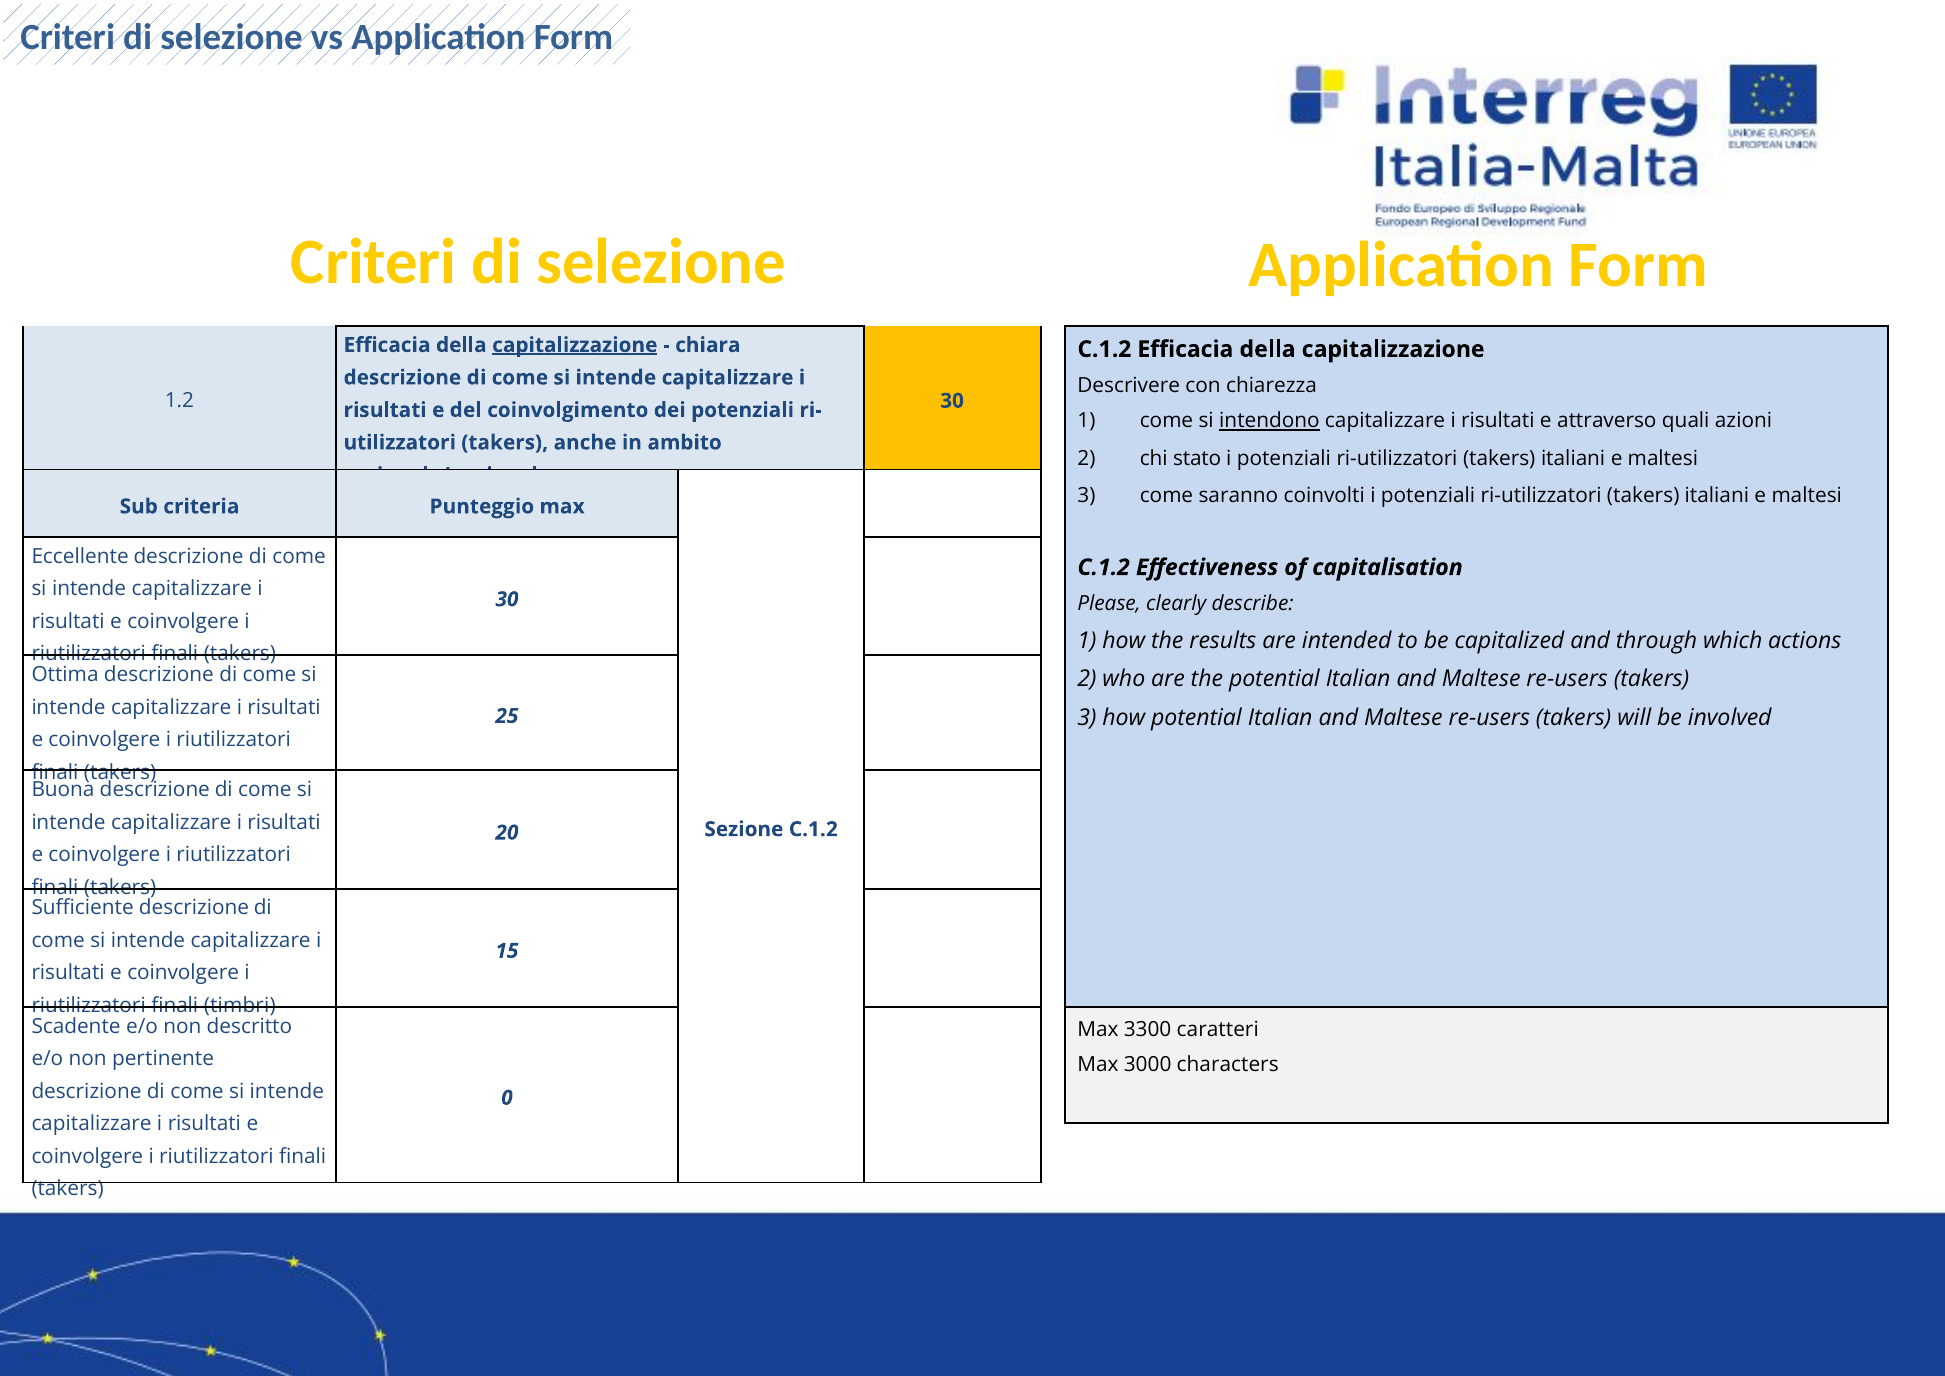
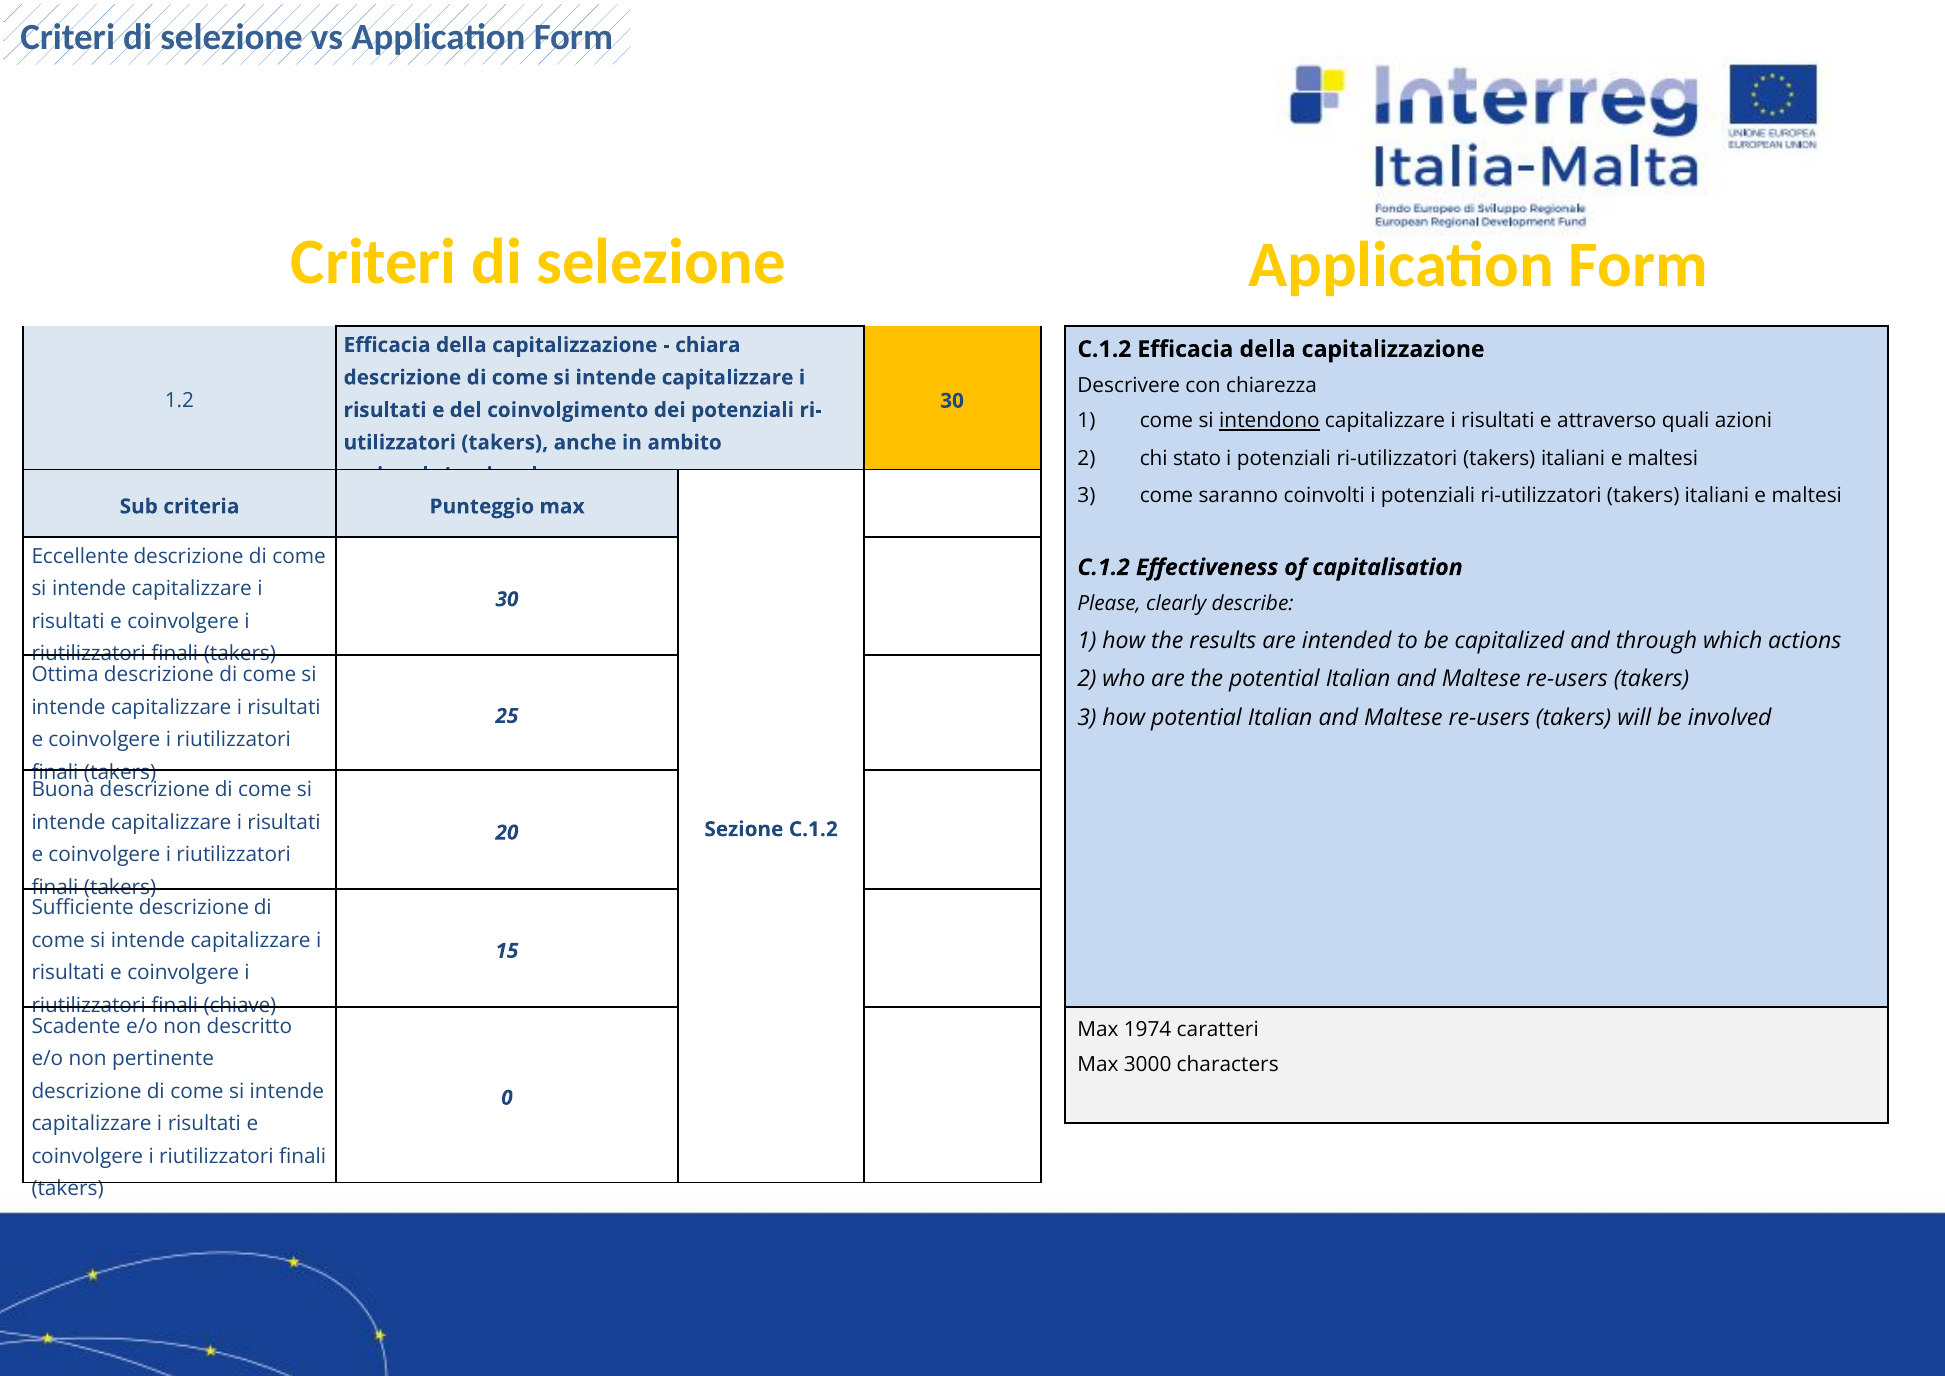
capitalizzazione at (575, 345) underline: present -> none
timbri: timbri -> chiave
3300: 3300 -> 1974
